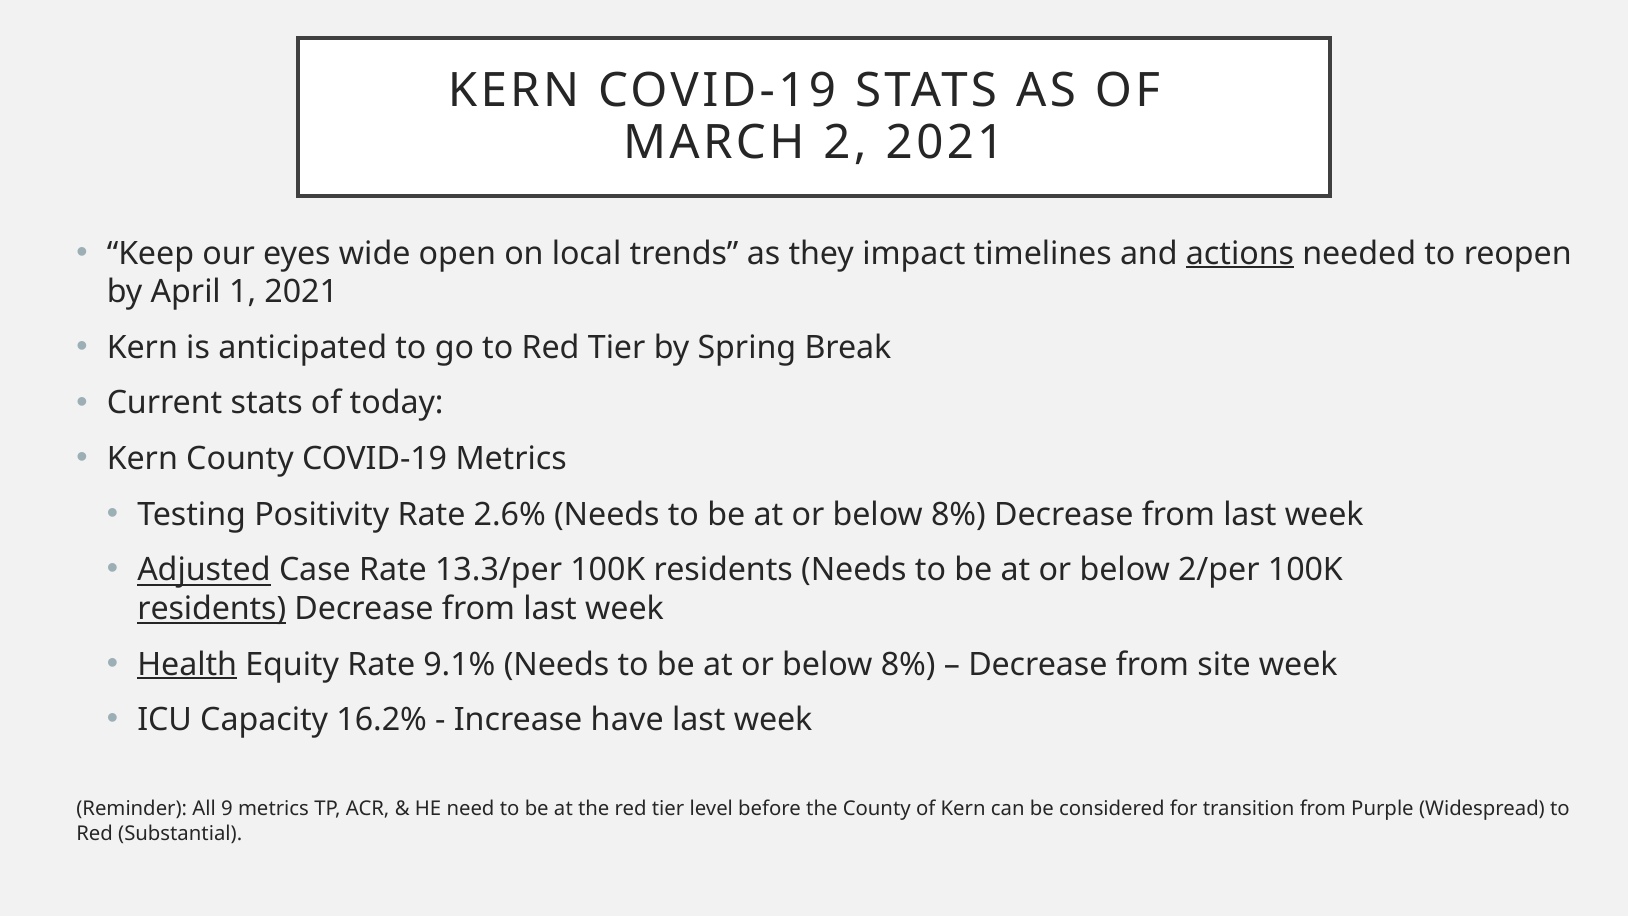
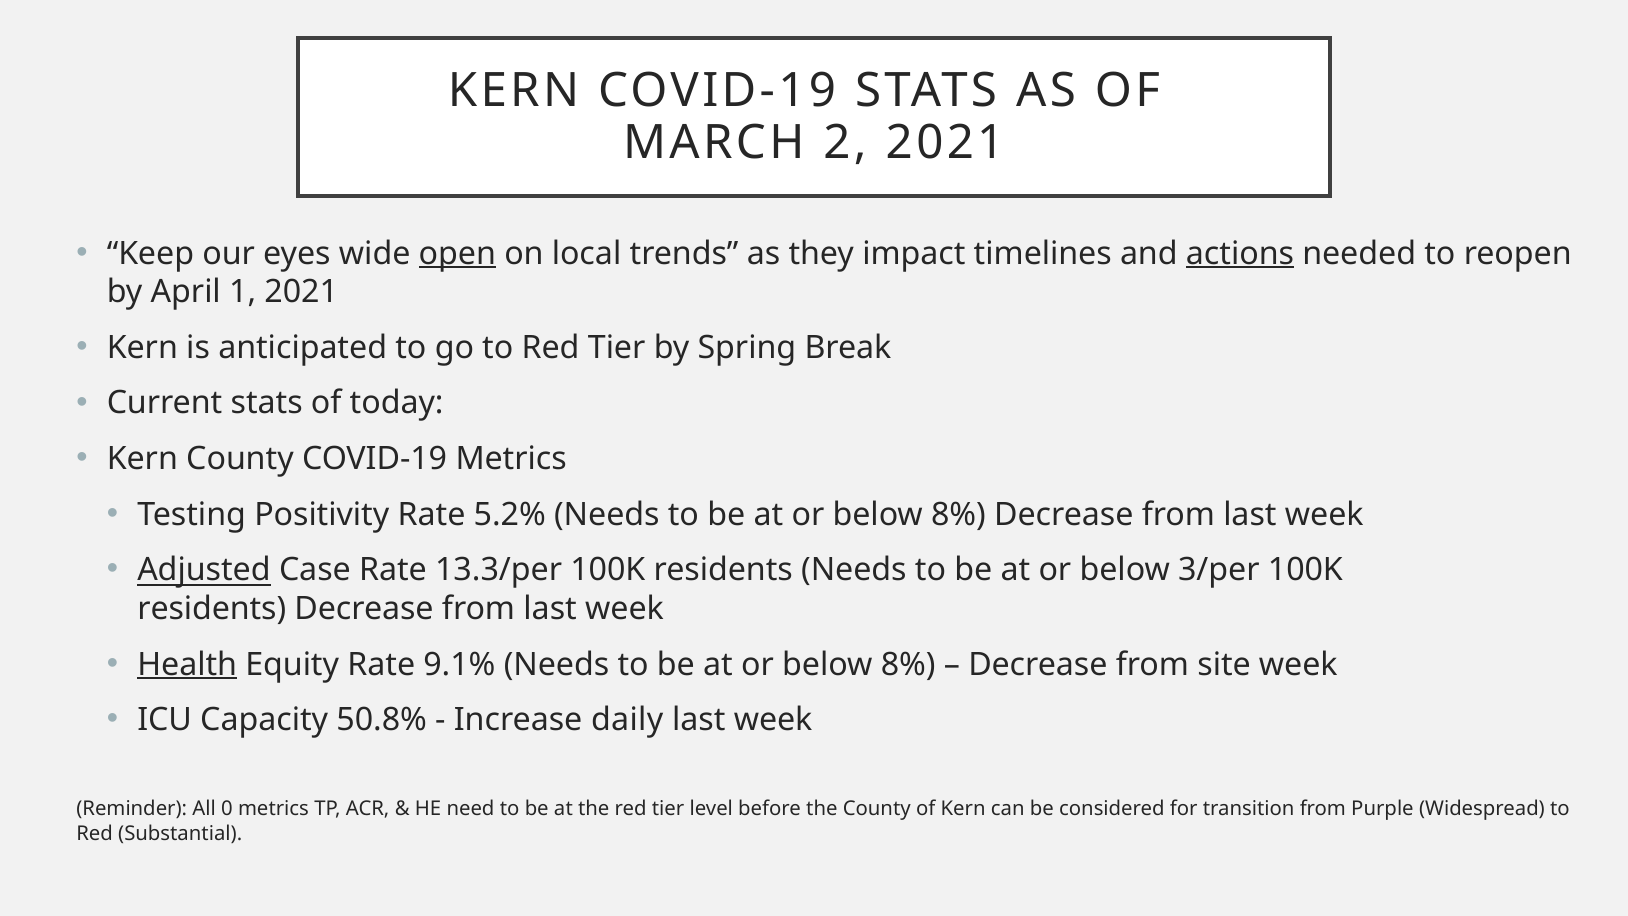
open underline: none -> present
2.6%: 2.6% -> 5.2%
2/per: 2/per -> 3/per
residents at (212, 609) underline: present -> none
16.2%: 16.2% -> 50.8%
have: have -> daily
9: 9 -> 0
